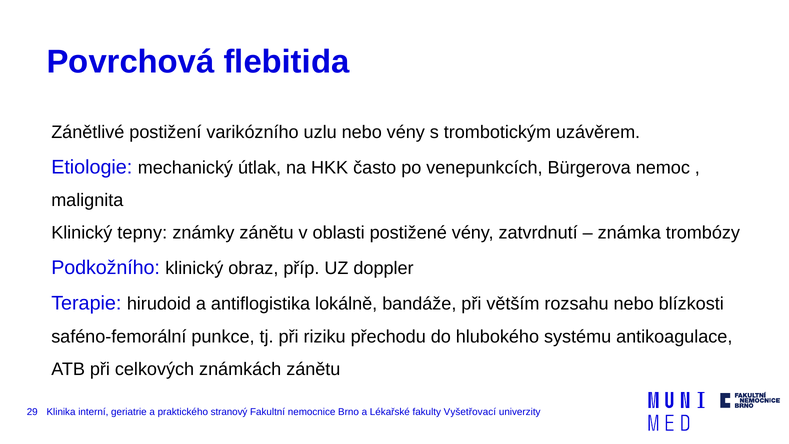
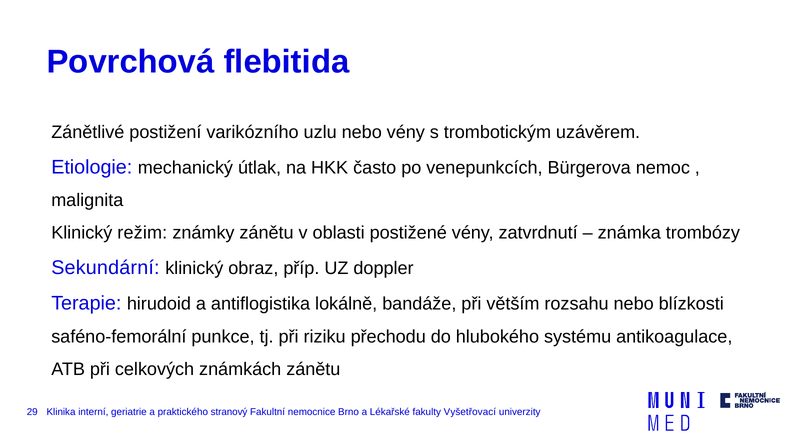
tepny: tepny -> režim
Podkožního: Podkožního -> Sekundární
